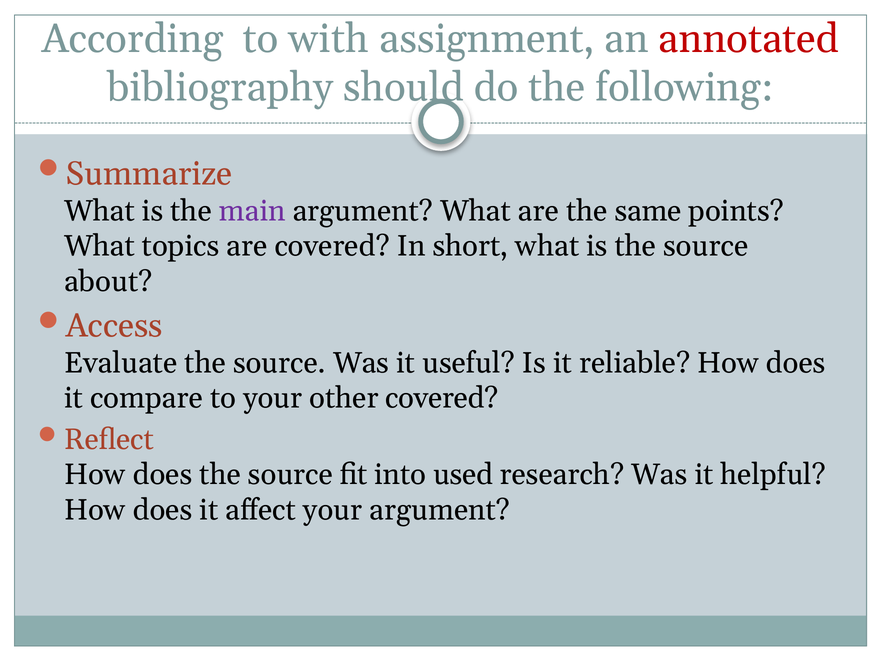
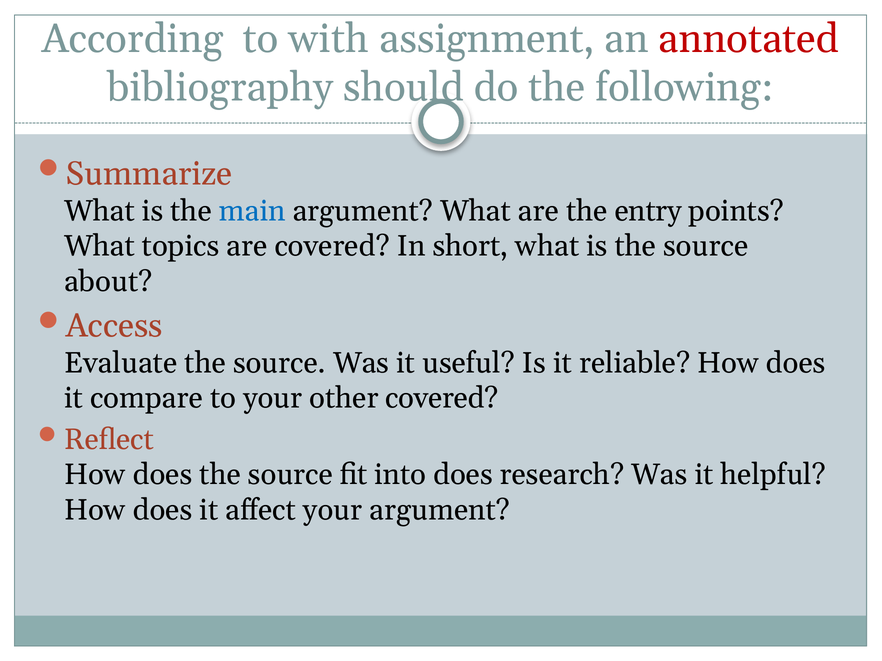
main colour: purple -> blue
same: same -> entry
into used: used -> does
